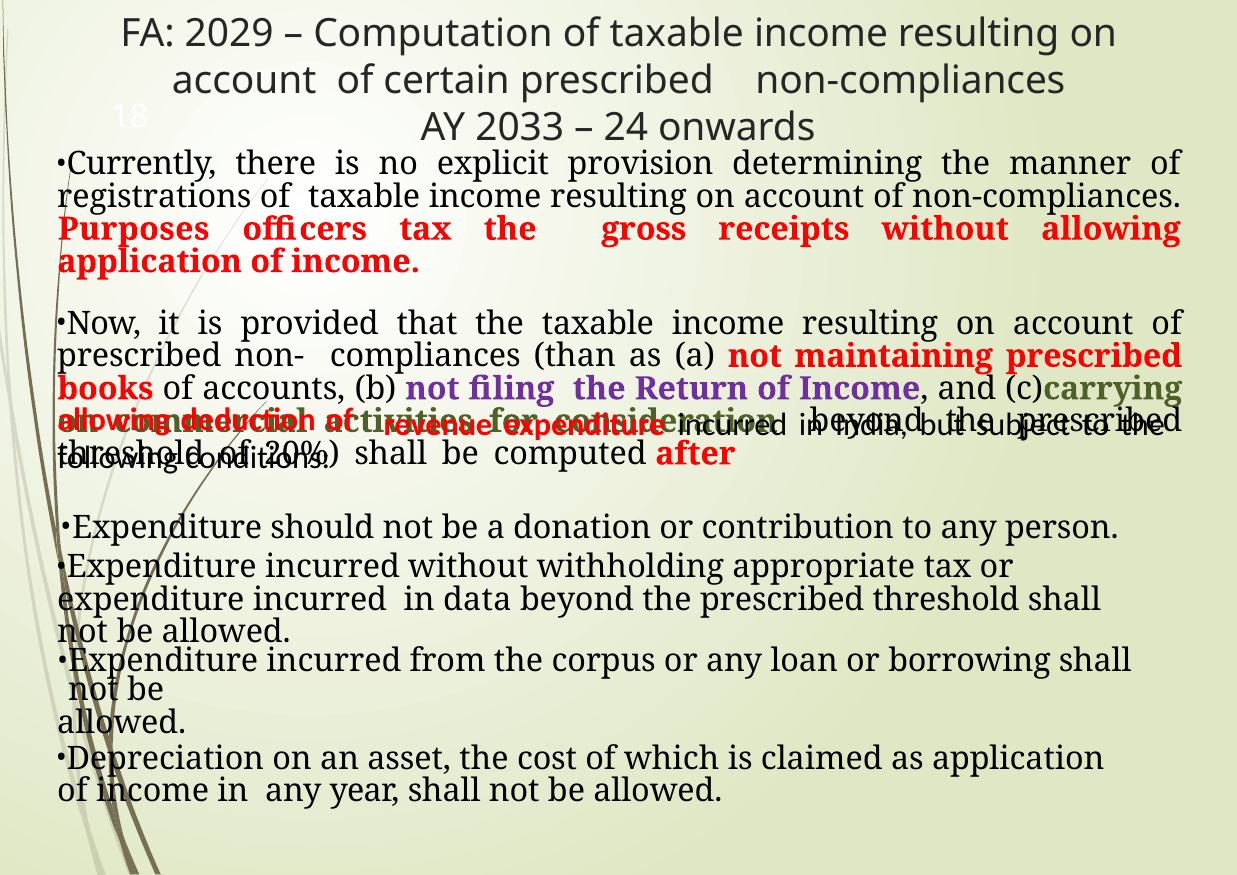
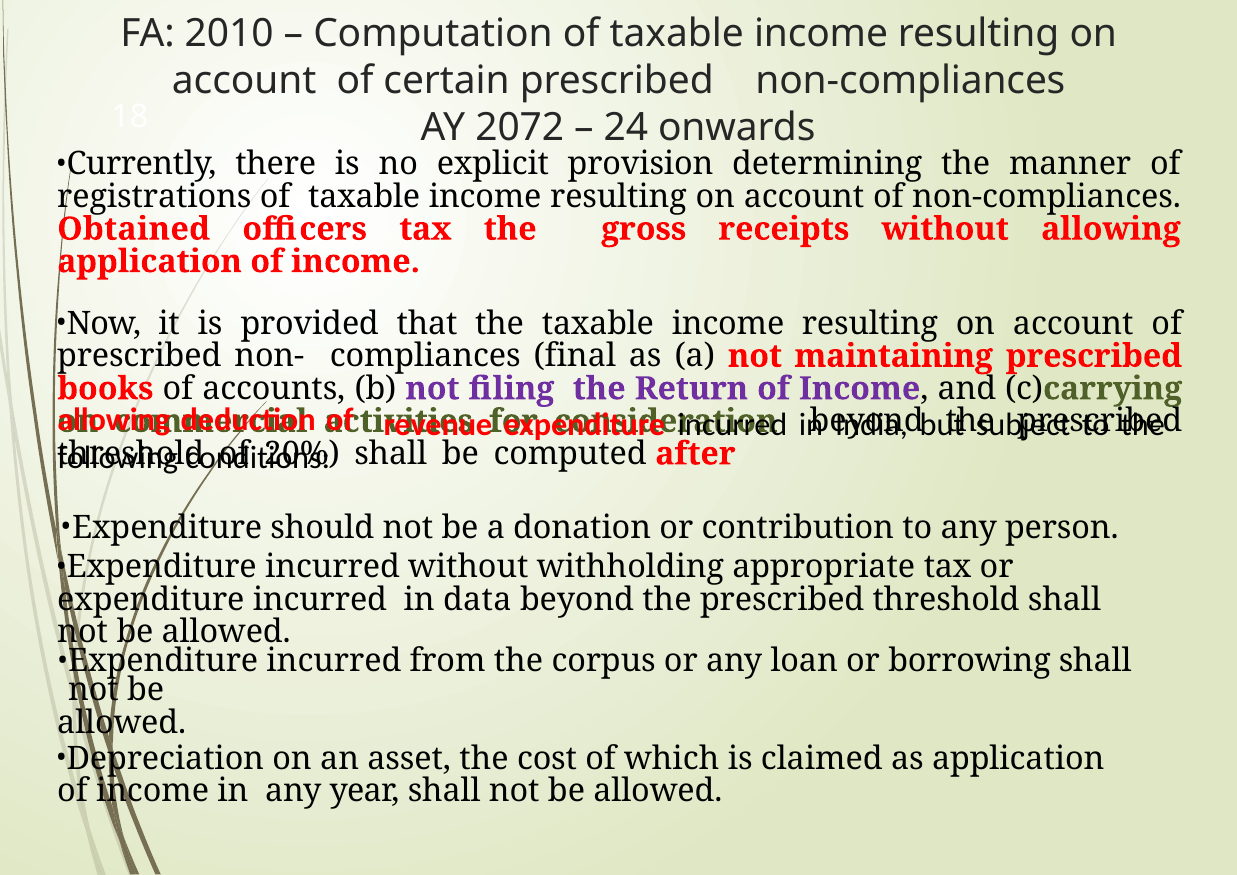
2029: 2029 -> 2010
2033: 2033 -> 2072
Purposes: Purposes -> Obtained
than: than -> final
